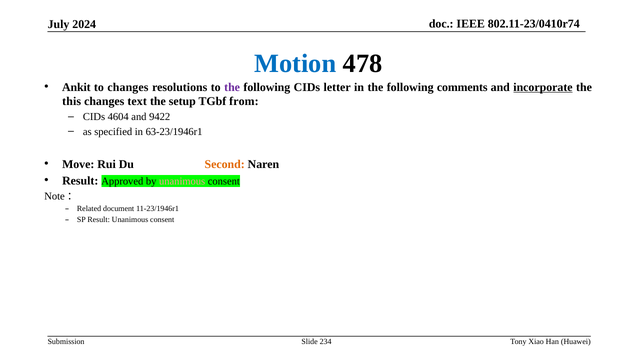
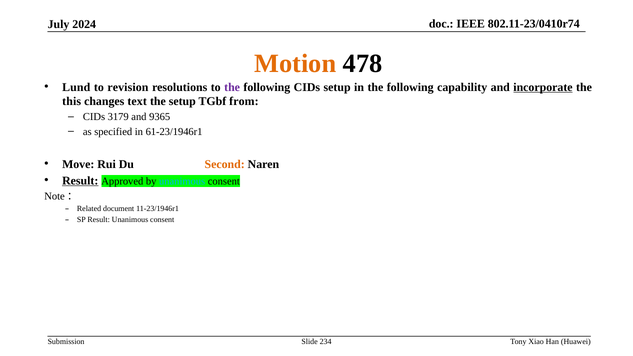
Motion colour: blue -> orange
Ankit: Ankit -> Lund
to changes: changes -> revision
CIDs letter: letter -> setup
comments: comments -> capability
4604: 4604 -> 3179
9422: 9422 -> 9365
63-23/1946r1: 63-23/1946r1 -> 61-23/1946r1
Result at (80, 181) underline: none -> present
unanimous at (182, 181) colour: pink -> light blue
